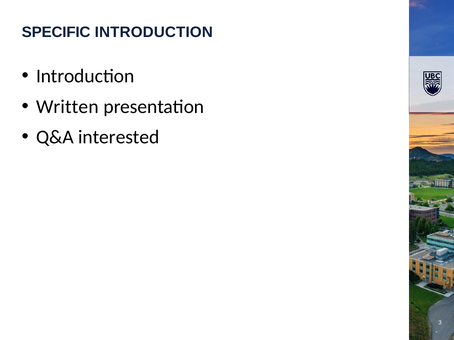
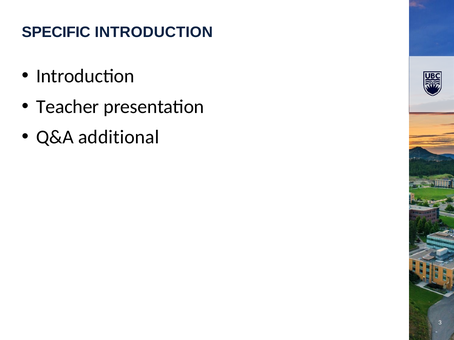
Written: Written -> Teacher
interested: interested -> additional
